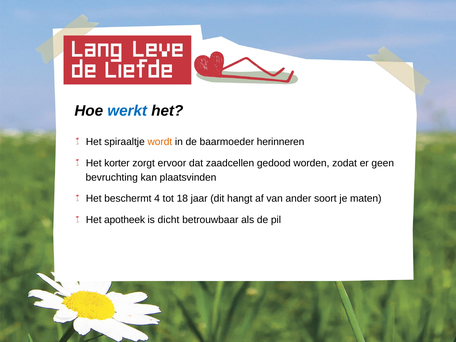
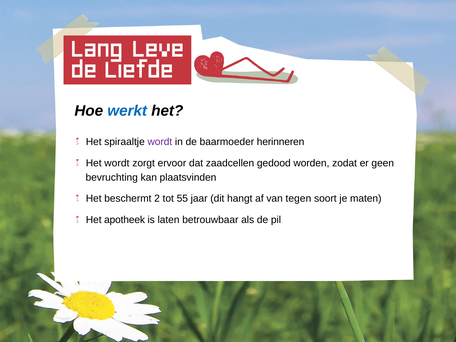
wordt at (160, 142) colour: orange -> purple
Het korter: korter -> wordt
4: 4 -> 2
18: 18 -> 55
ander: ander -> tegen
dicht: dicht -> laten
